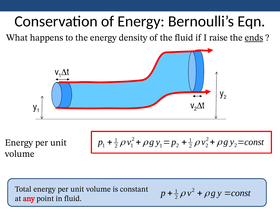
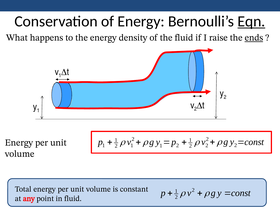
Eqn underline: none -> present
